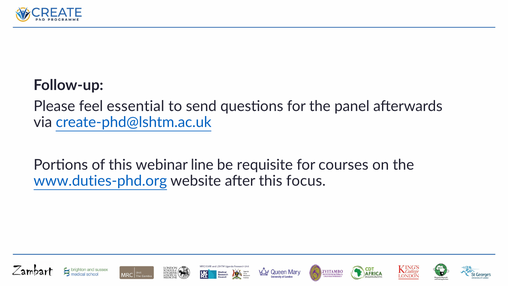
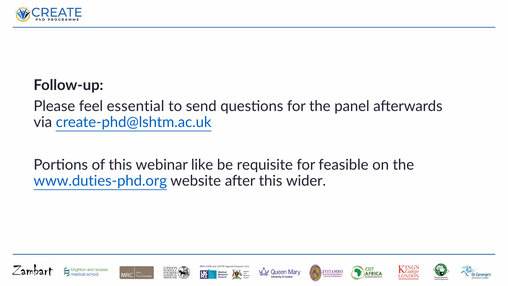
line: line -> like
courses: courses -> feasible
focus: focus -> wider
